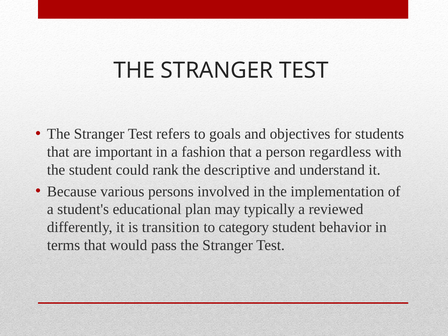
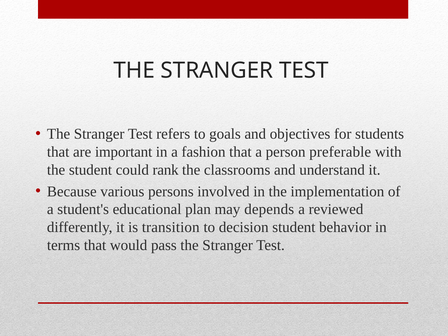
regardless: regardless -> preferable
descriptive: descriptive -> classrooms
typically: typically -> depends
category: category -> decision
